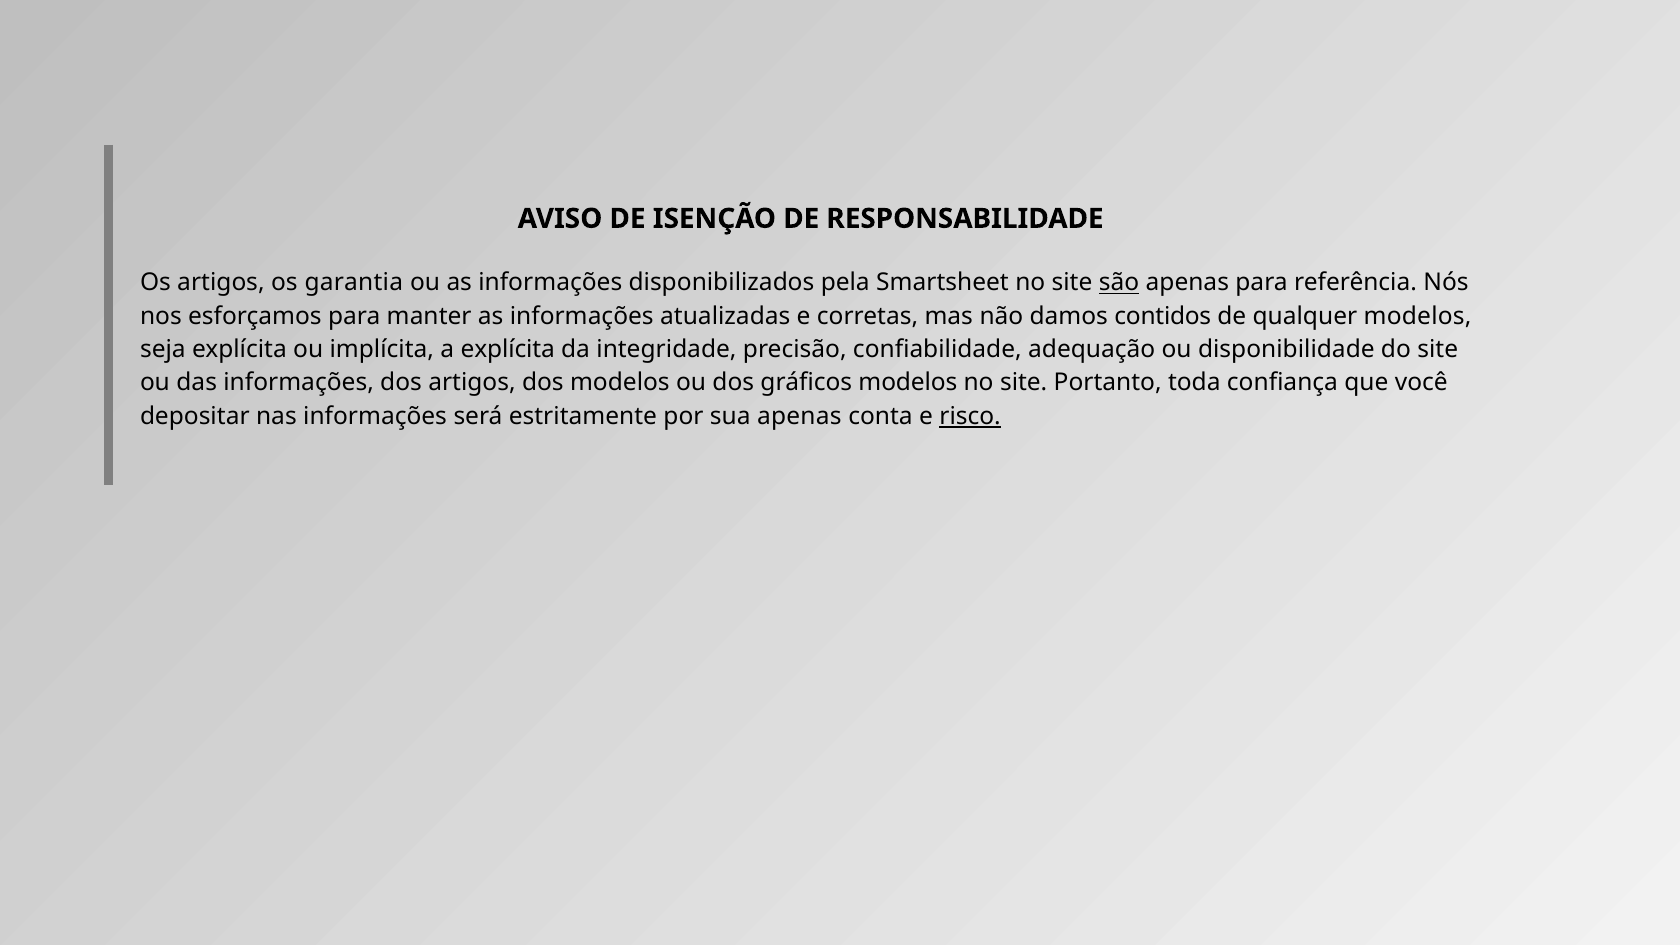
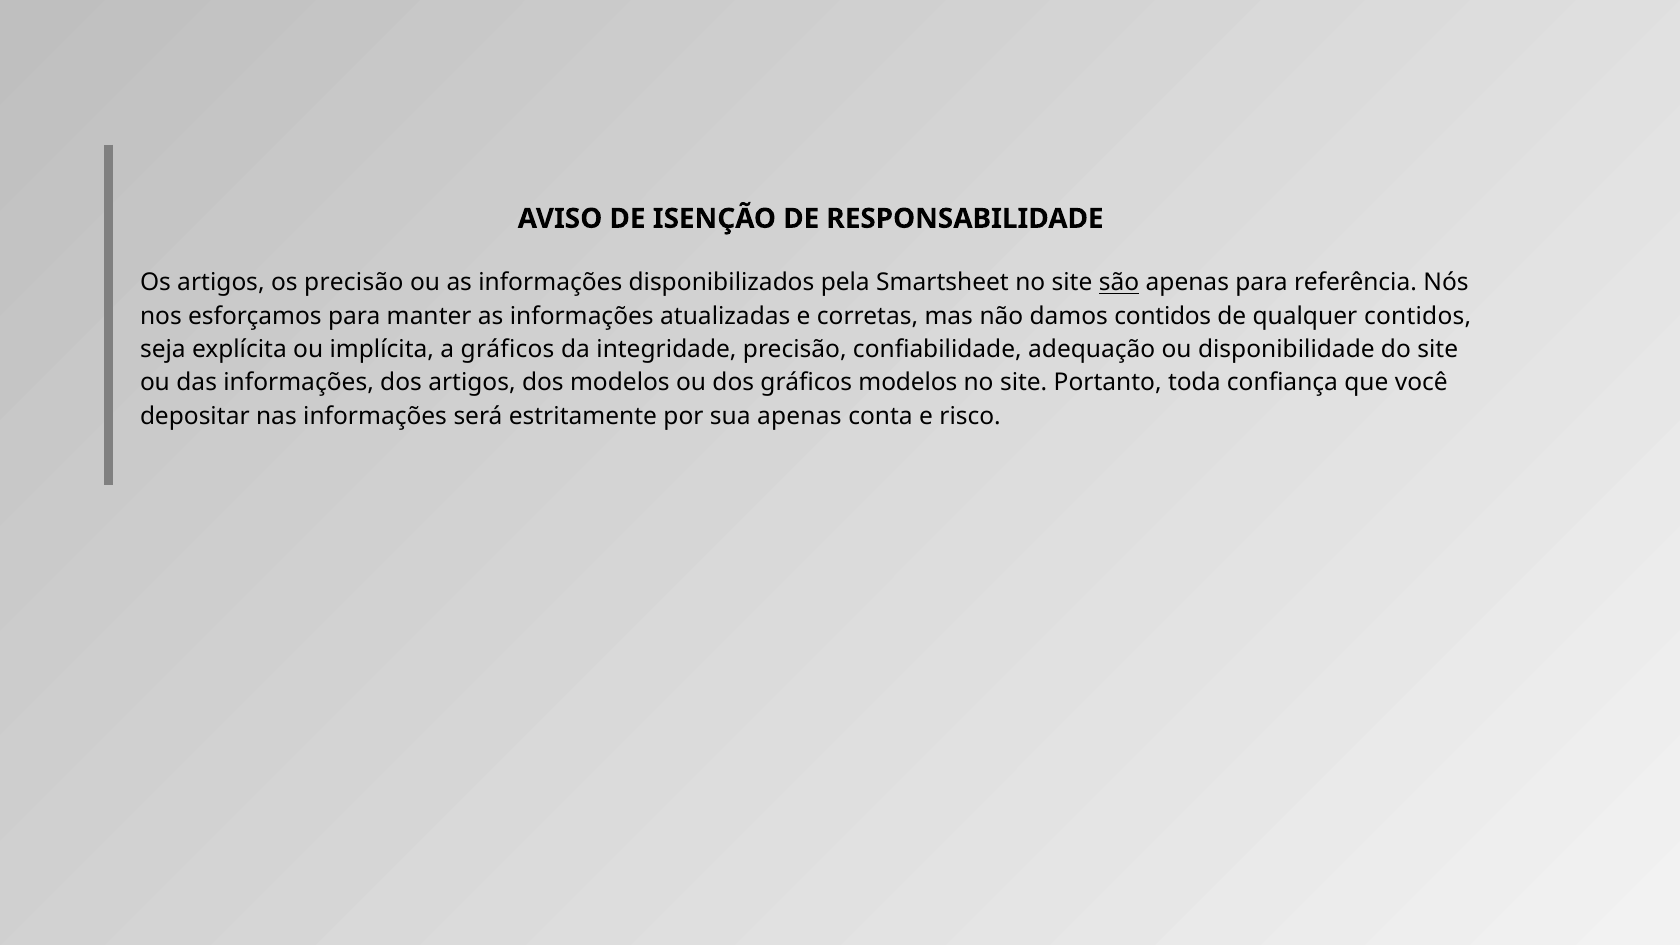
os garantia: garantia -> precisão
qualquer modelos: modelos -> contidos
a explícita: explícita -> gráficos
risco underline: present -> none
